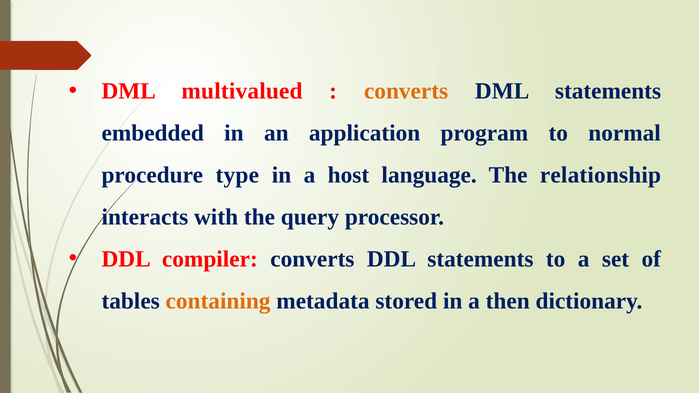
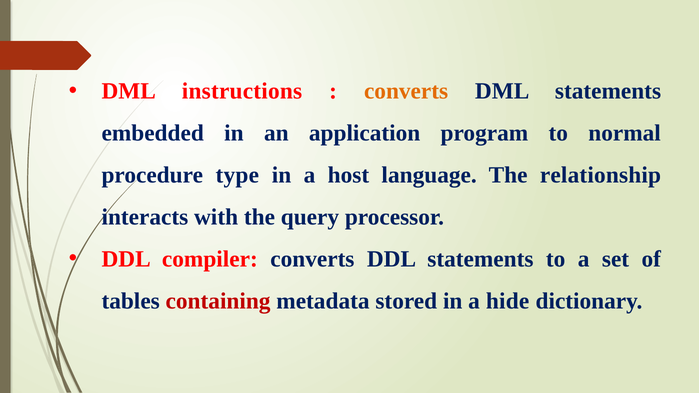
multivalued: multivalued -> instructions
containing colour: orange -> red
then: then -> hide
